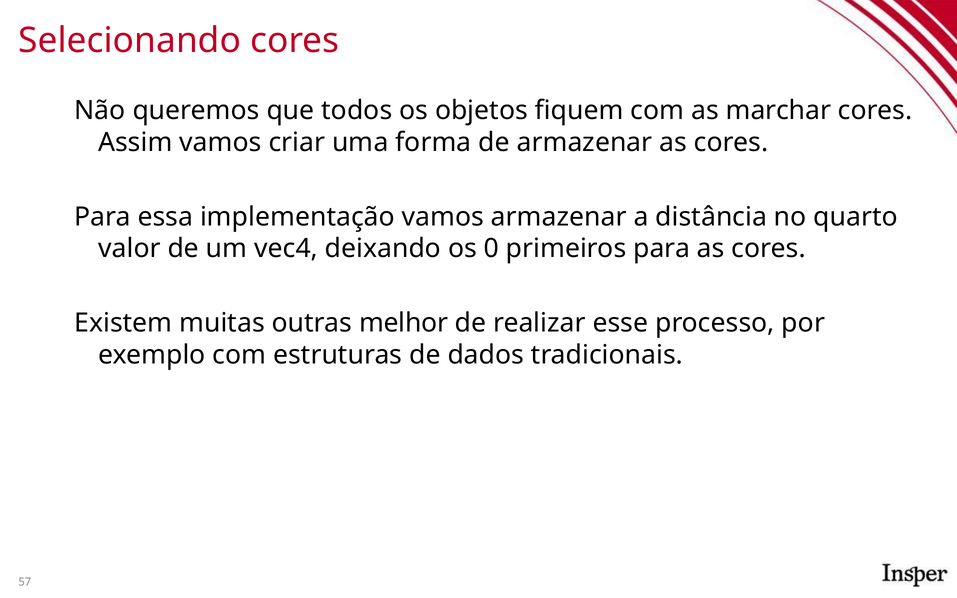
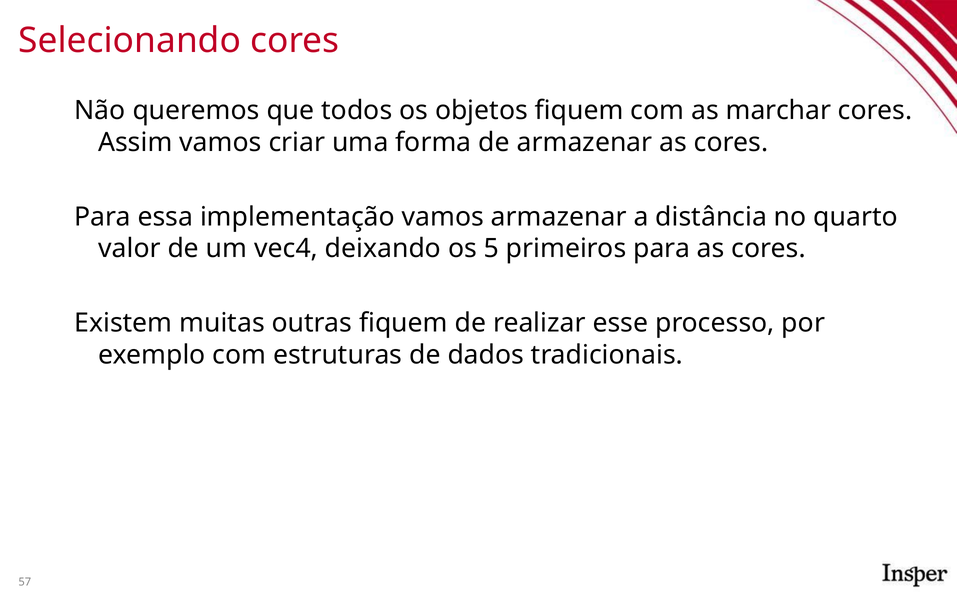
0: 0 -> 5
outras melhor: melhor -> fiquem
